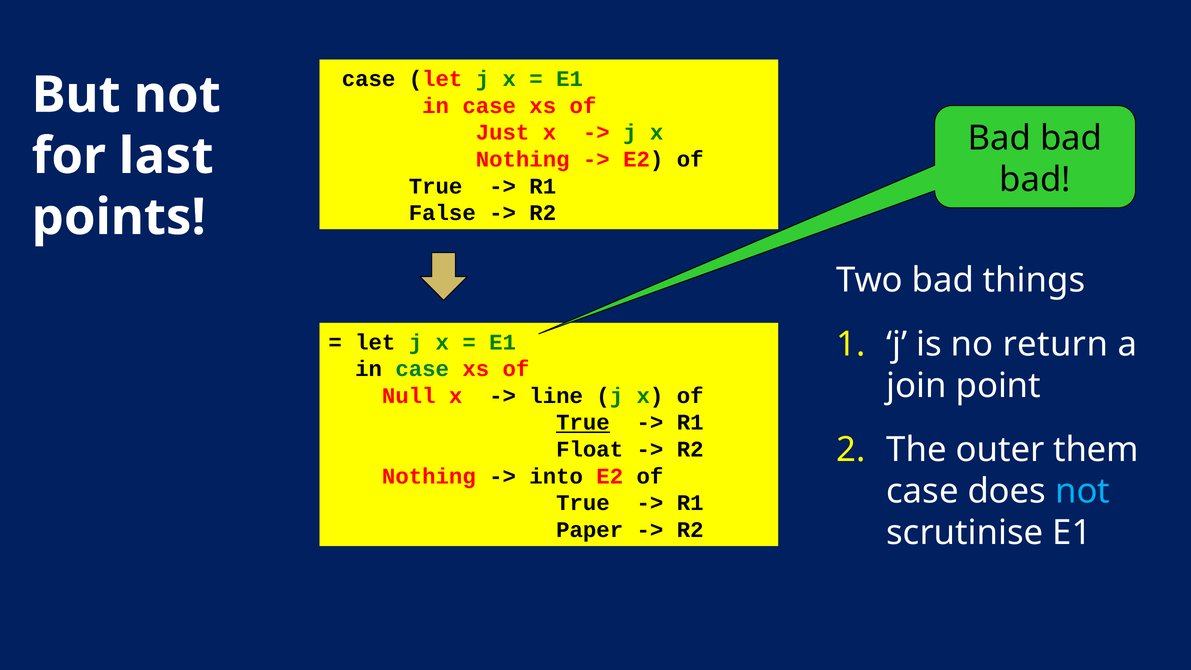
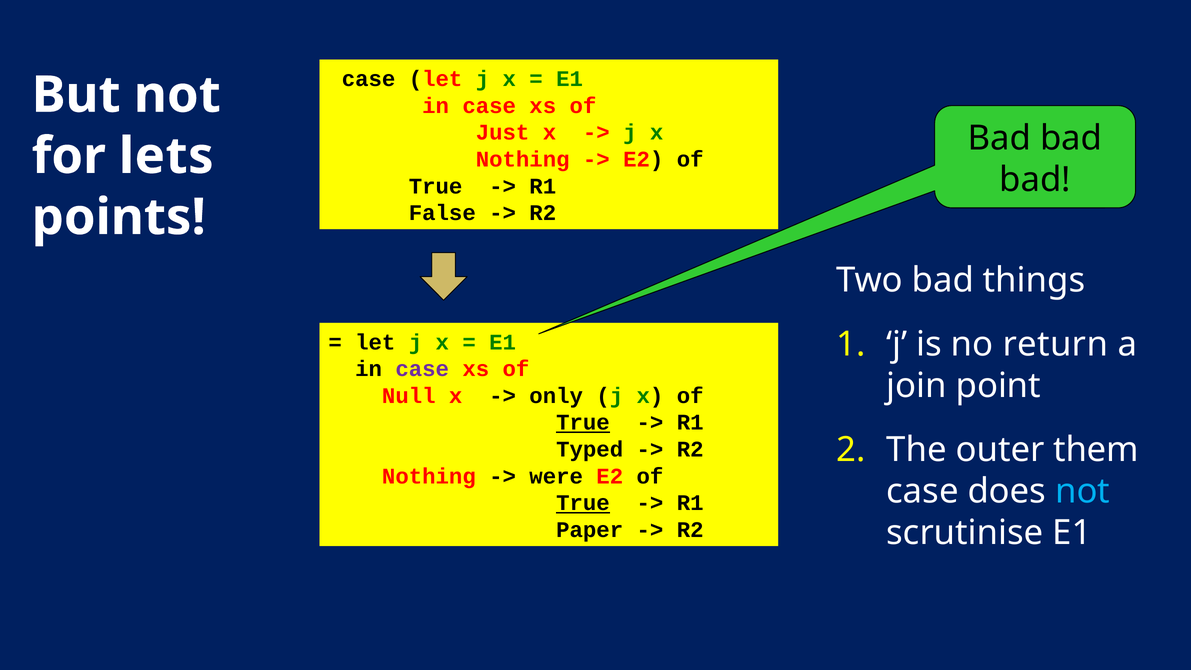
last: last -> lets
case at (422, 369) colour: green -> purple
line: line -> only
Float: Float -> Typed
into: into -> were
True at (583, 503) underline: none -> present
